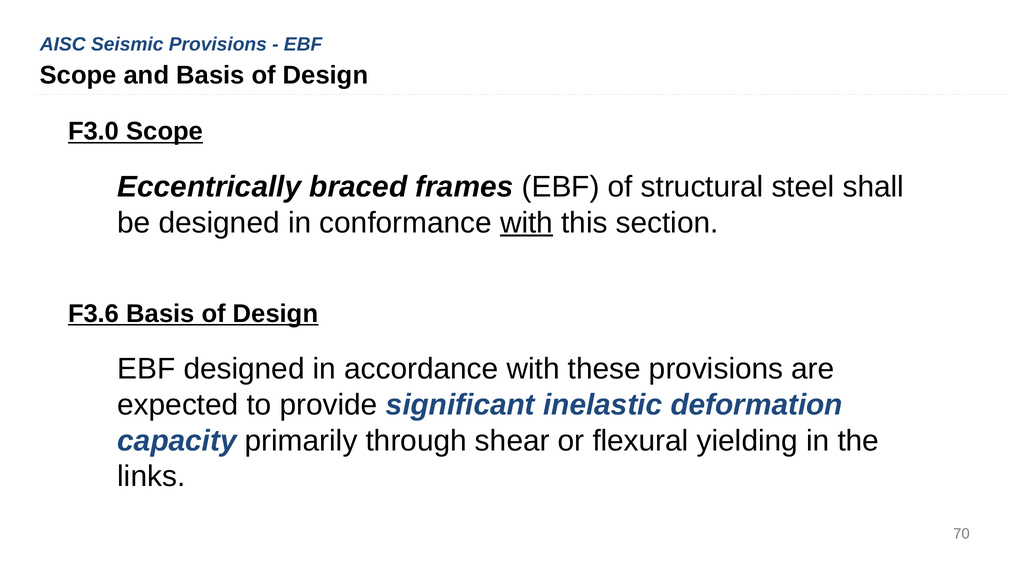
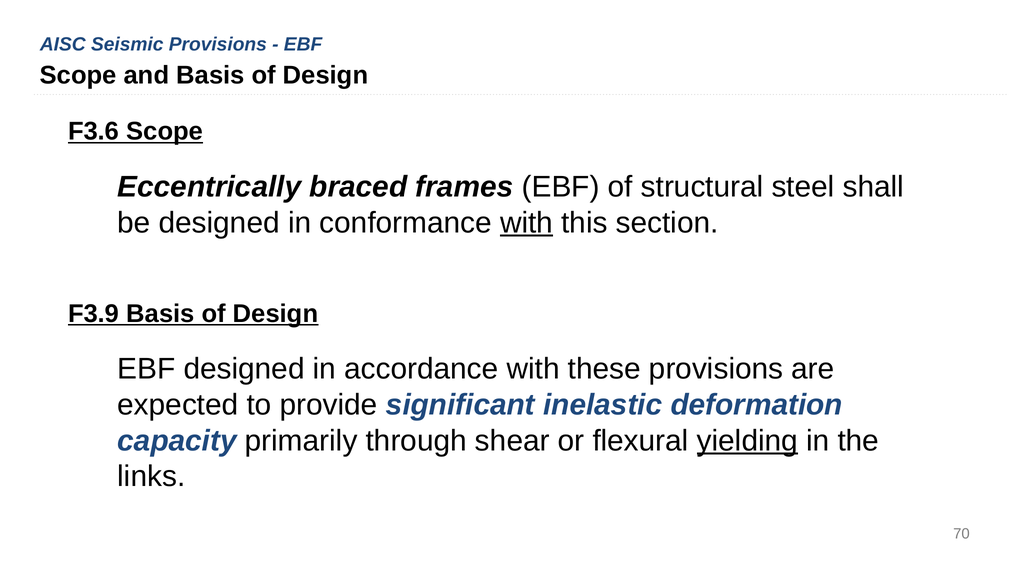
F3.0: F3.0 -> F3.6
F3.6: F3.6 -> F3.9
yielding underline: none -> present
